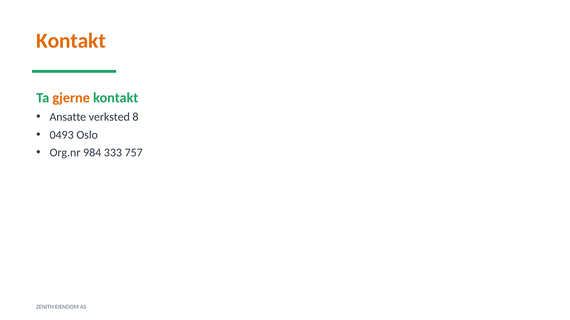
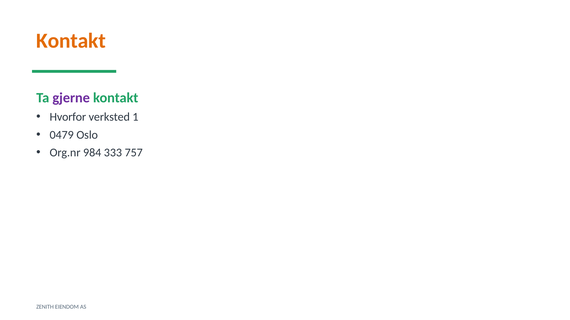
gjerne colour: orange -> purple
Ansatte: Ansatte -> Hvorfor
8: 8 -> 1
0493: 0493 -> 0479
